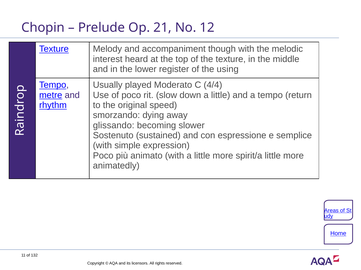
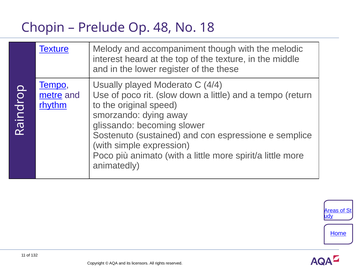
21: 21 -> 48
12: 12 -> 18
using: using -> these
